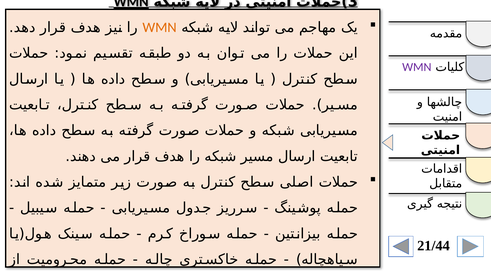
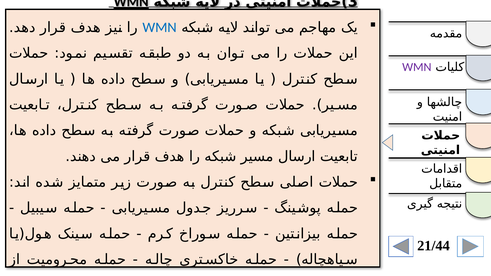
WMN at (160, 27) colour: orange -> blue
